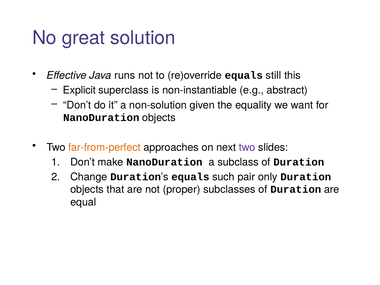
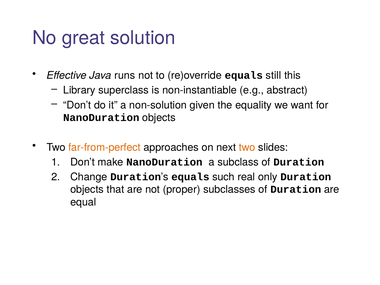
Explicit: Explicit -> Library
two at (247, 147) colour: purple -> orange
pair: pair -> real
